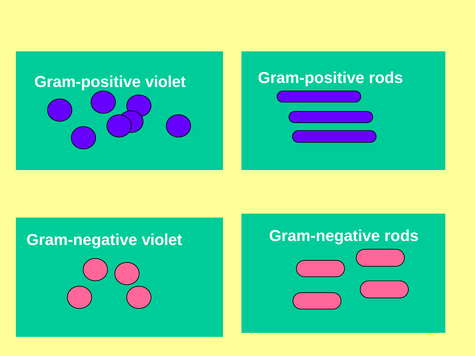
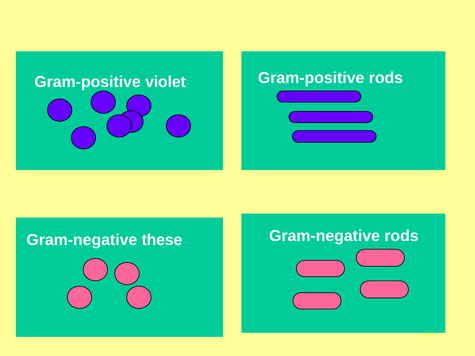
Gram-negative violet: violet -> these
